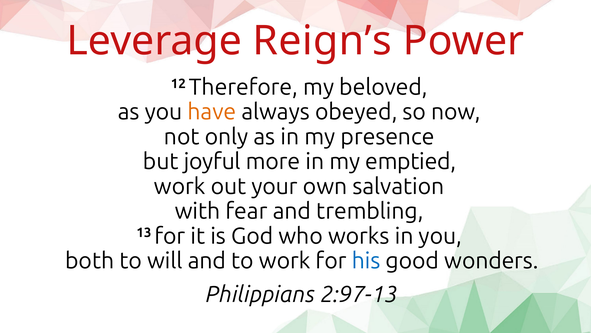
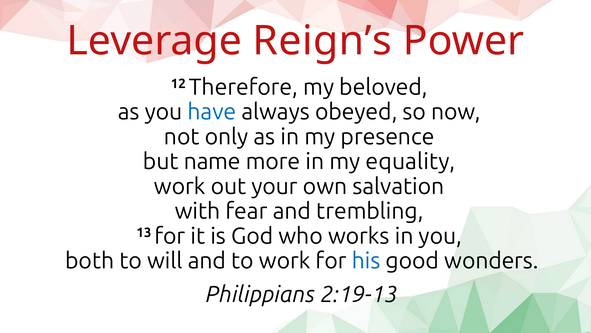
have colour: orange -> blue
joyful: joyful -> name
emptied: emptied -> equality
2:97-13: 2:97-13 -> 2:19-13
